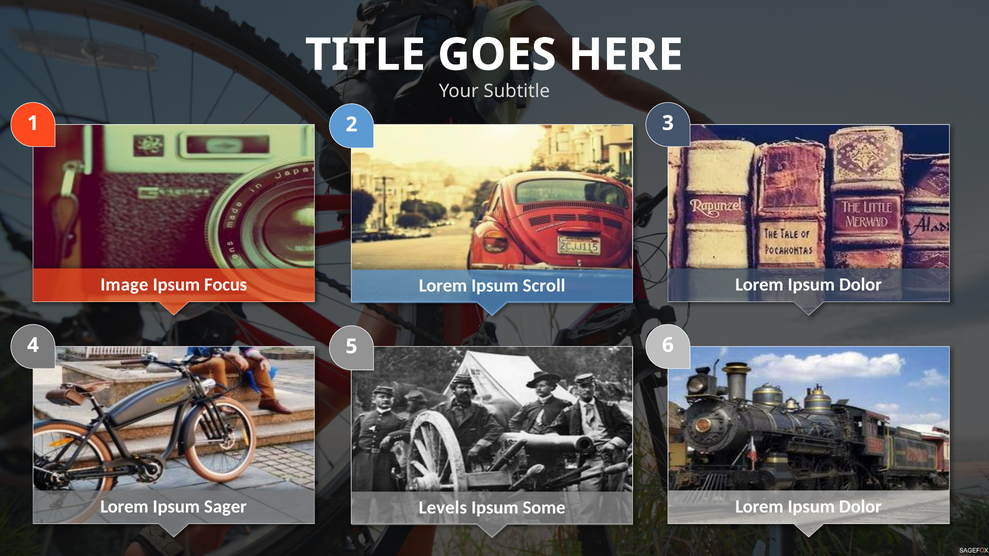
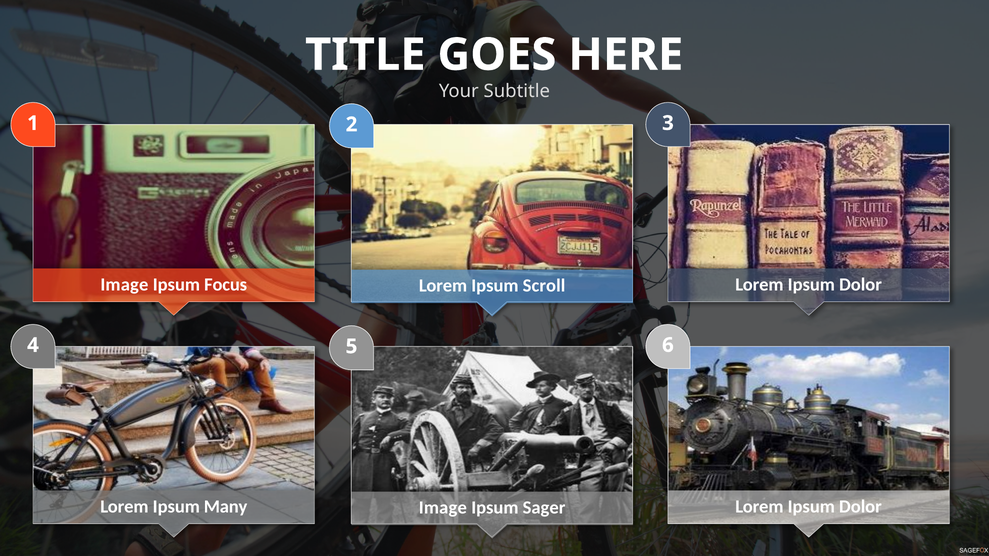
Sager: Sager -> Many
Levels at (443, 508): Levels -> Image
Some: Some -> Sager
